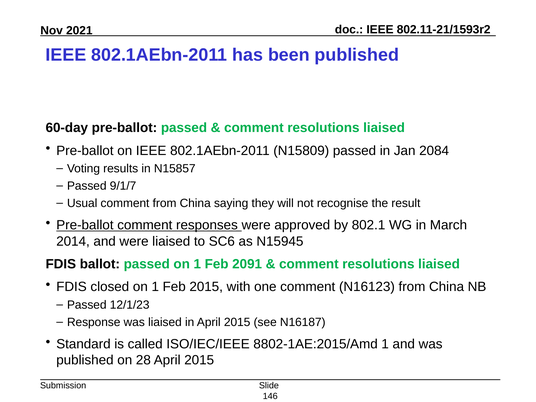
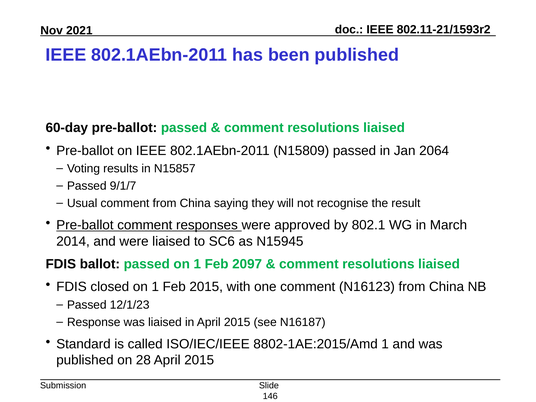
2084: 2084 -> 2064
2091: 2091 -> 2097
